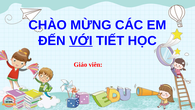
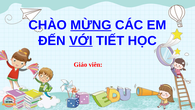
MỪNG underline: none -> present
